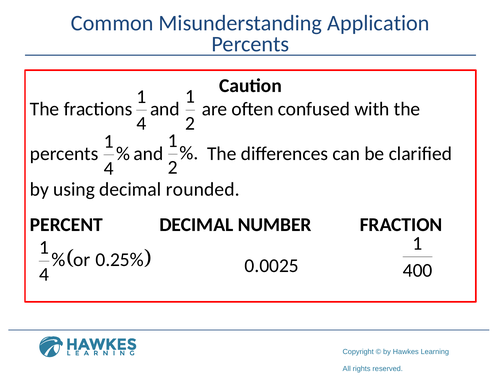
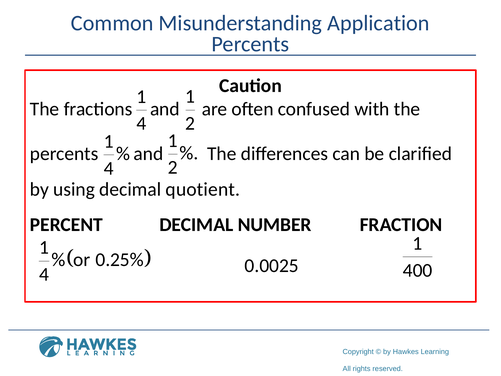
rounded: rounded -> quotient
